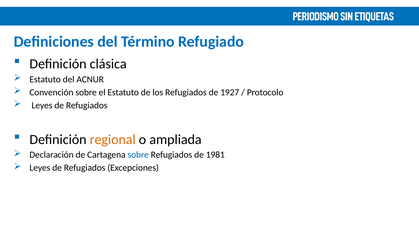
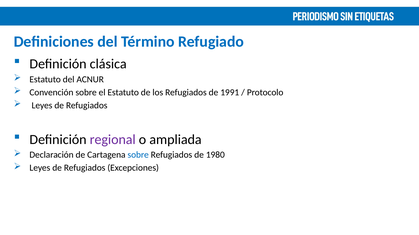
1927: 1927 -> 1991
regional colour: orange -> purple
1981: 1981 -> 1980
